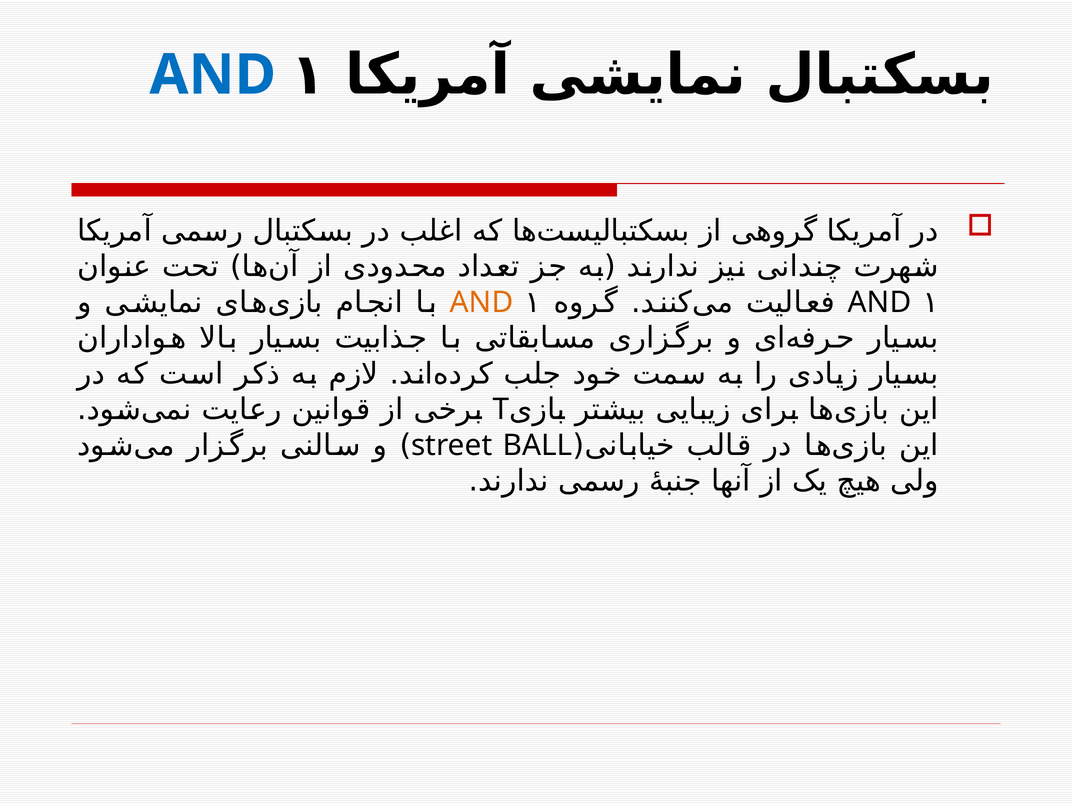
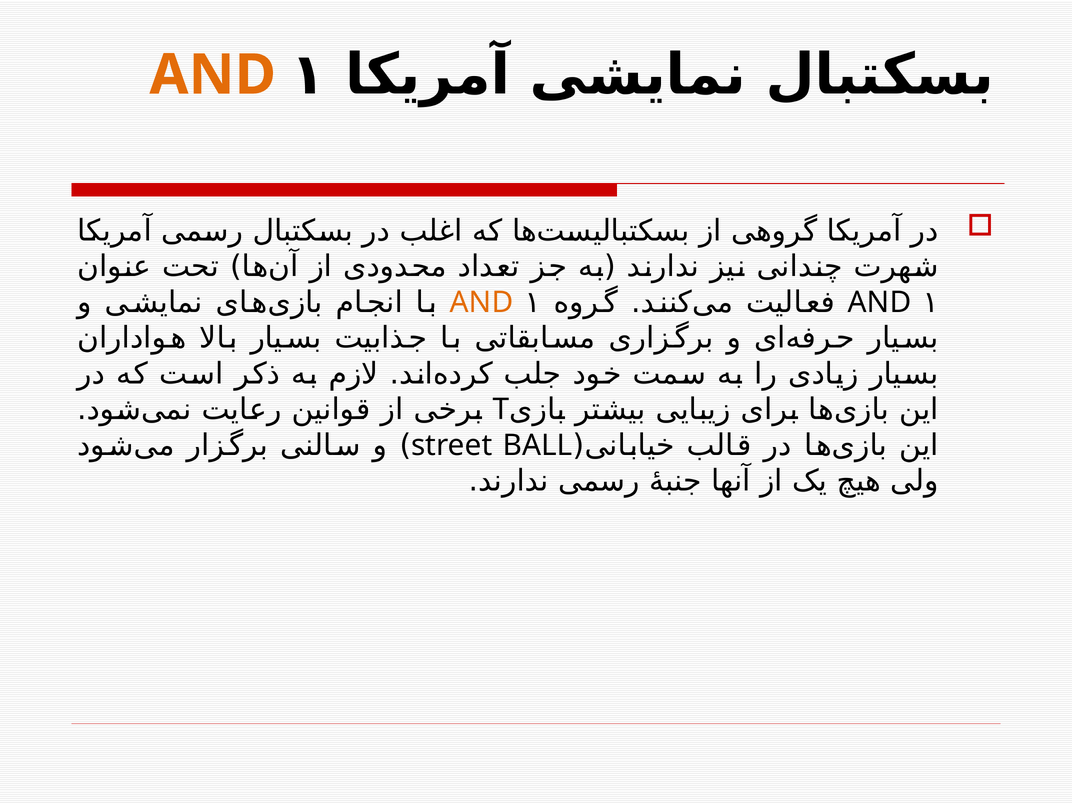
AND at (213, 75) colour: blue -> orange
